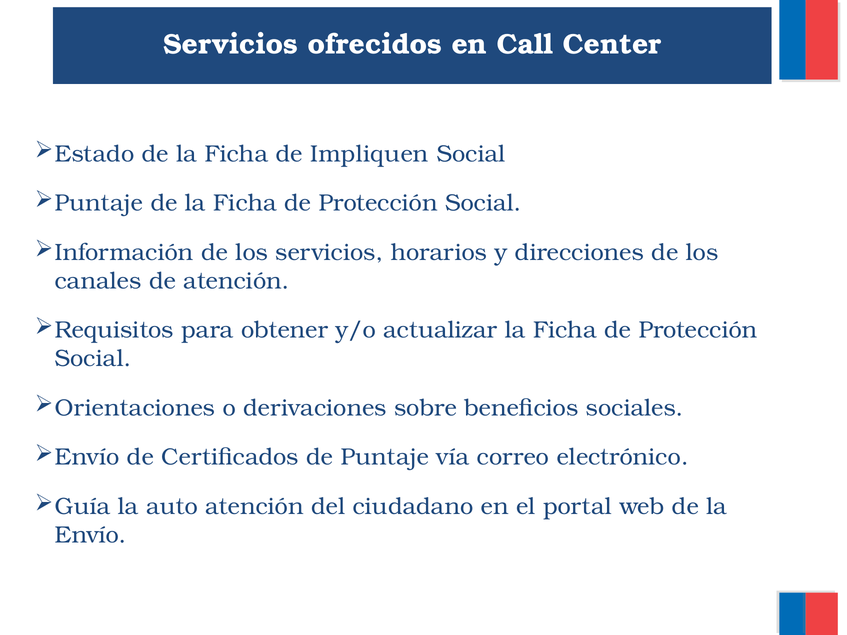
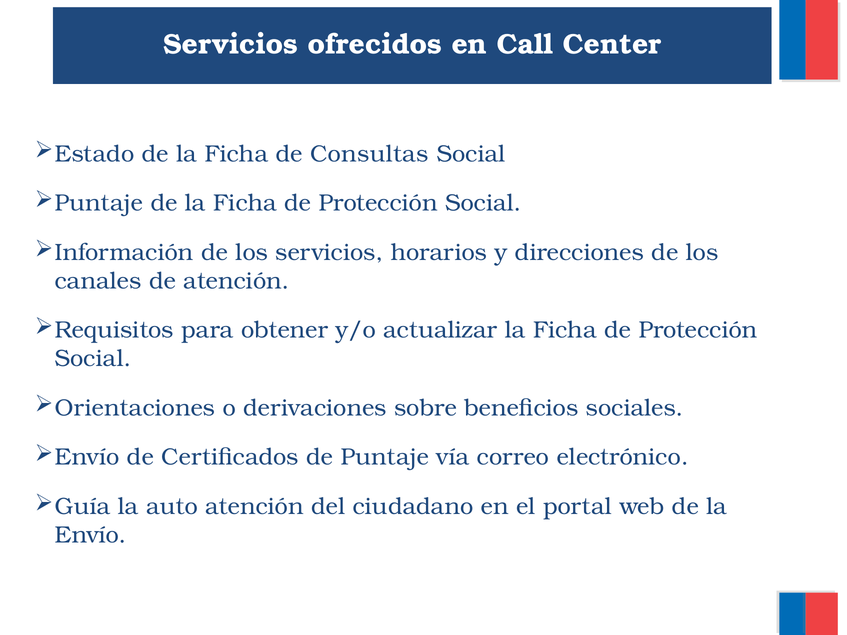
Impliquen: Impliquen -> Consultas
